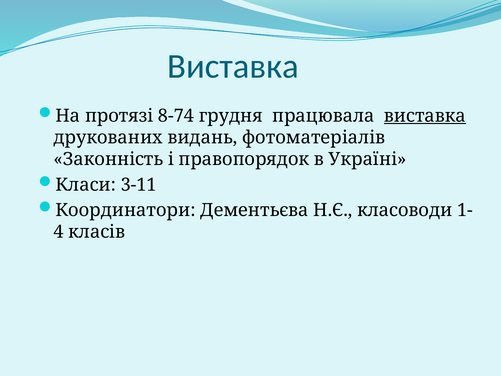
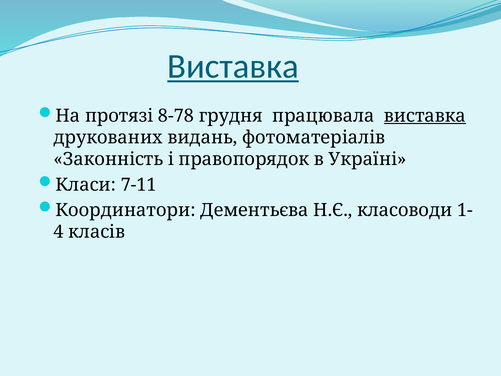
Виставка at (233, 66) underline: none -> present
8-74: 8-74 -> 8-78
3-11: 3-11 -> 7-11
